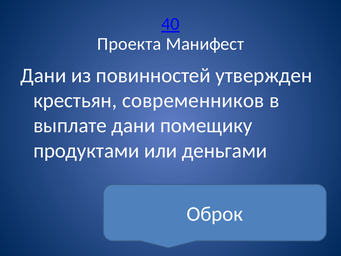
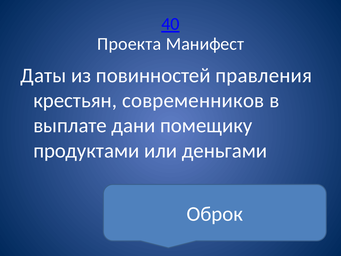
Дани at (43, 75): Дани -> Даты
утвержден: утвержден -> правления
